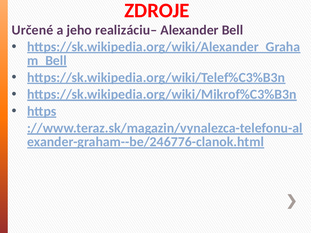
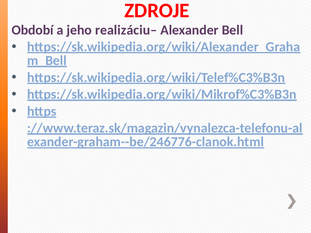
Určené: Určené -> Období
